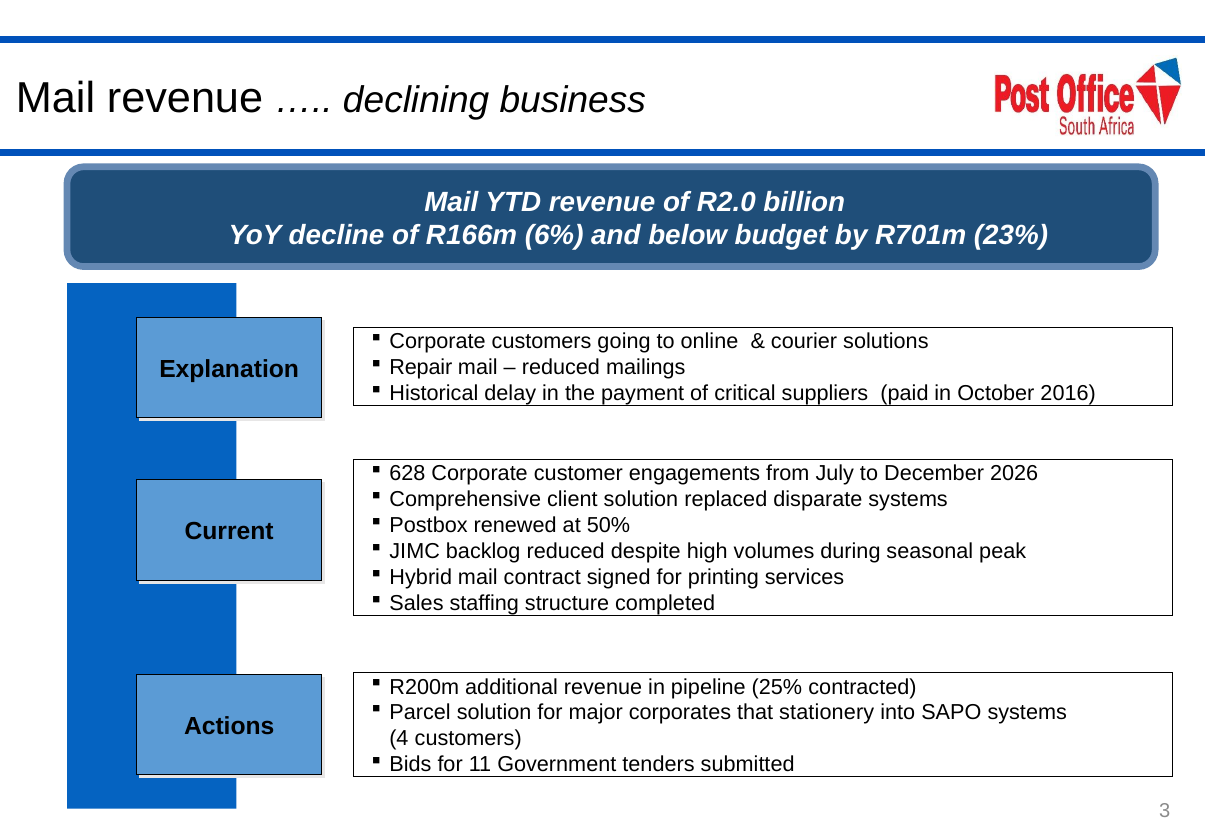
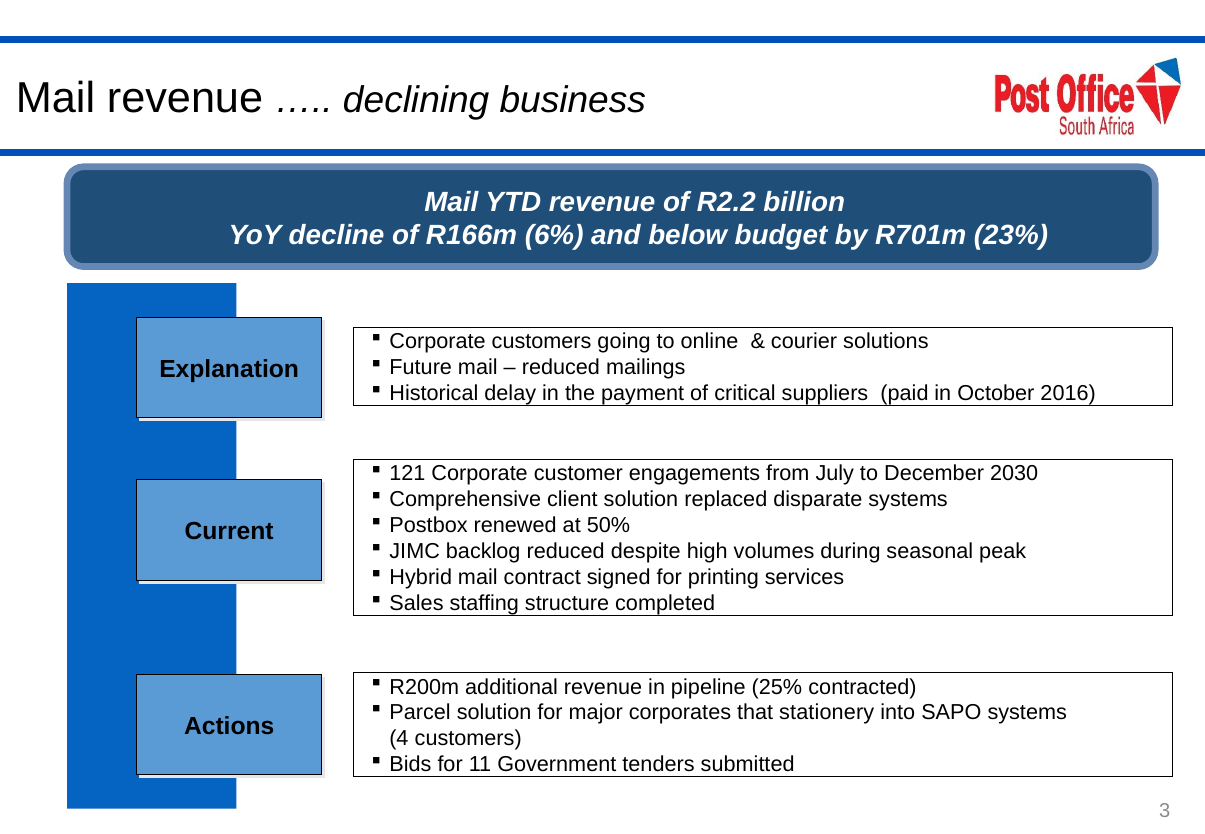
R2.0: R2.0 -> R2.2
Repair: Repair -> Future
628: 628 -> 121
2026: 2026 -> 2030
